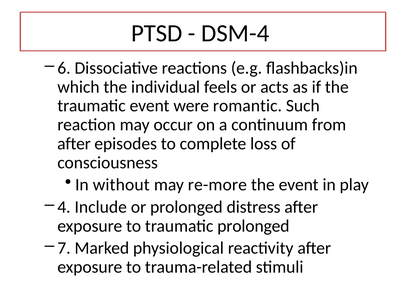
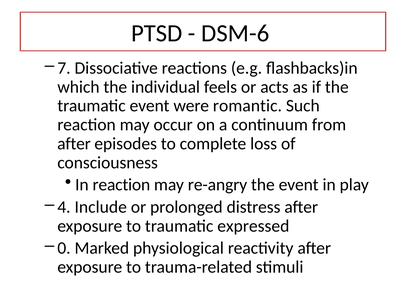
DSM-4: DSM-4 -> DSM-6
6: 6 -> 7
In without: without -> reaction
re-more: re-more -> re-angry
traumatic prolonged: prolonged -> expressed
7: 7 -> 0
